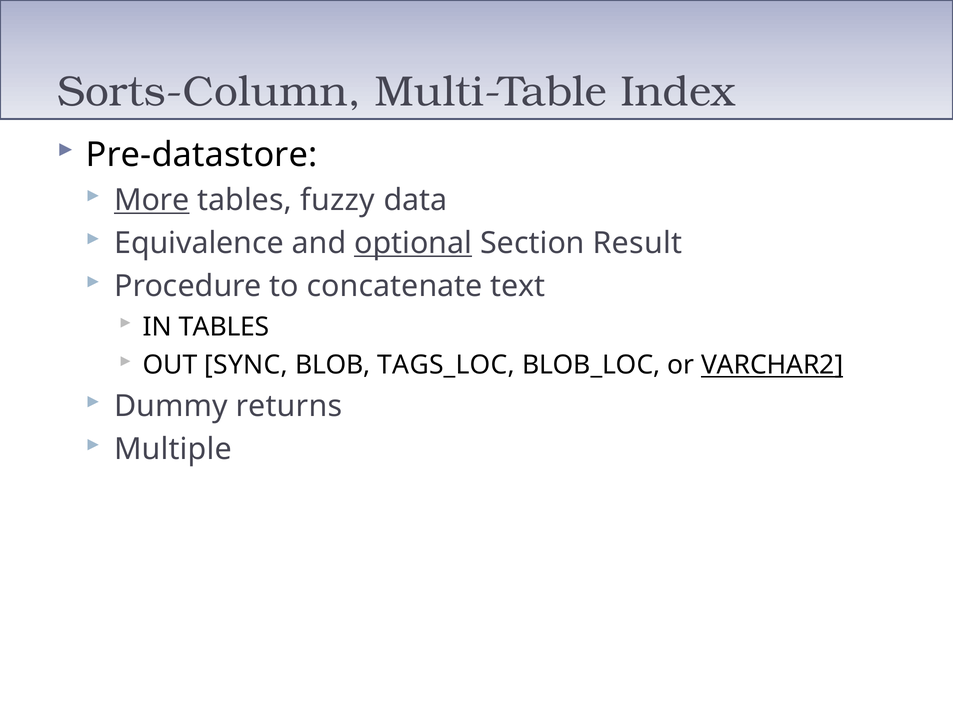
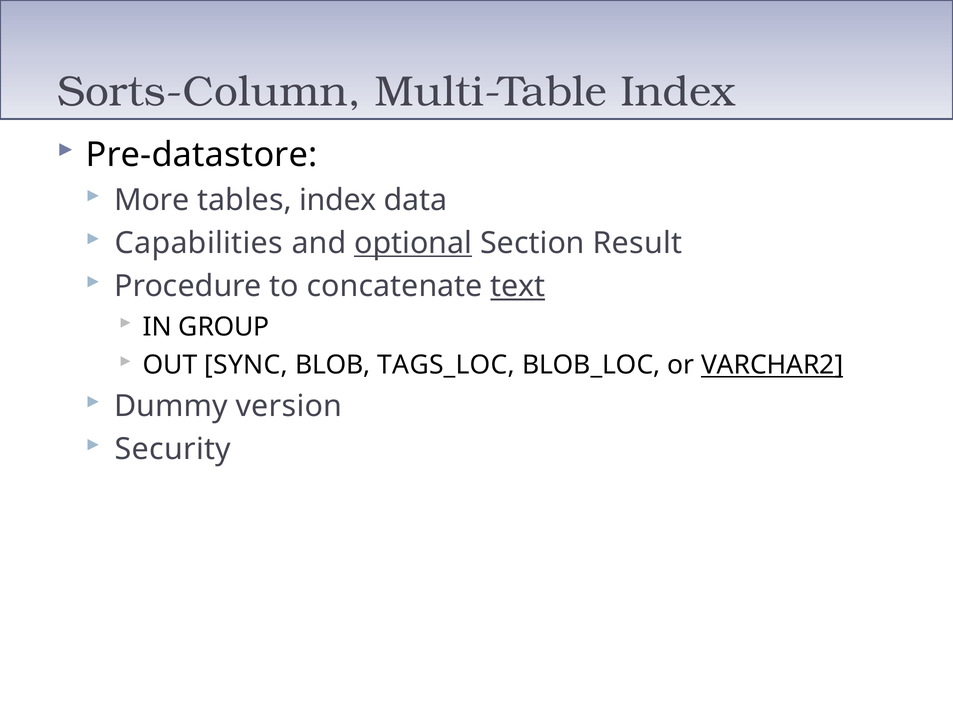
More underline: present -> none
tables fuzzy: fuzzy -> index
Equivalence: Equivalence -> Capabilities
text underline: none -> present
IN TABLES: TABLES -> GROUP
returns: returns -> version
Multiple: Multiple -> Security
